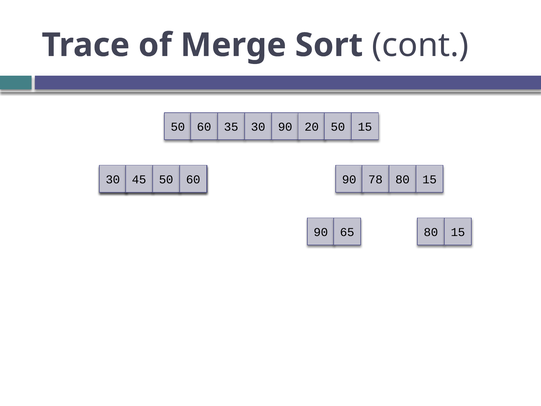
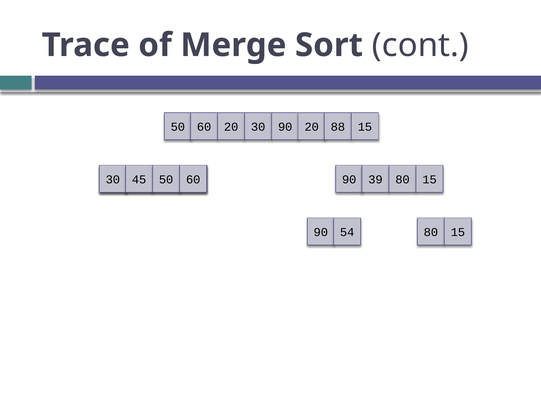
60 35: 35 -> 20
20 50: 50 -> 88
78: 78 -> 39
65: 65 -> 54
